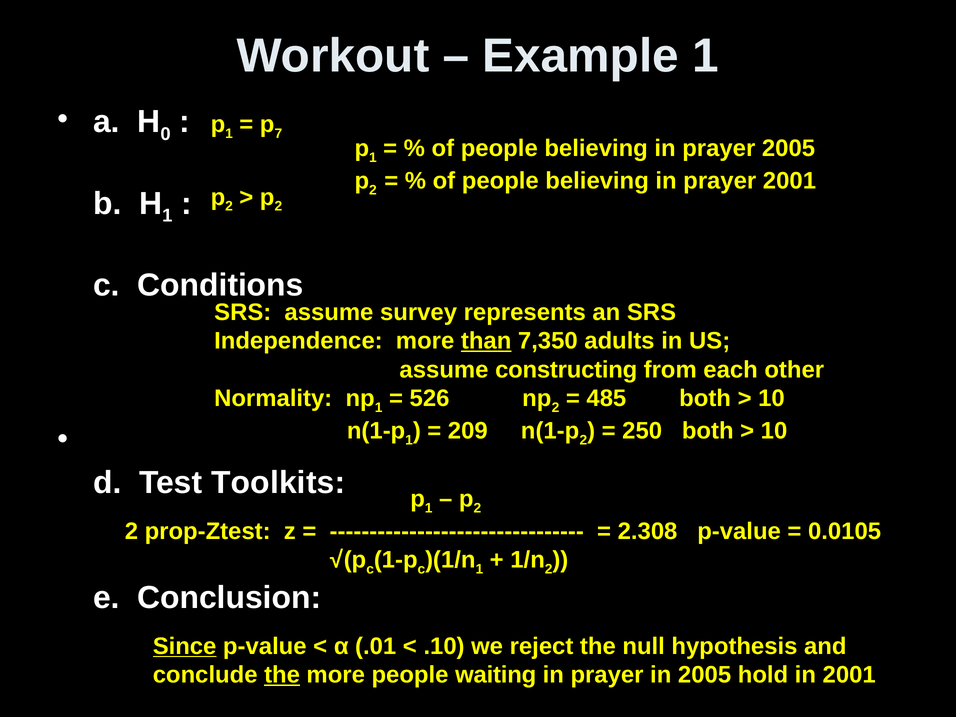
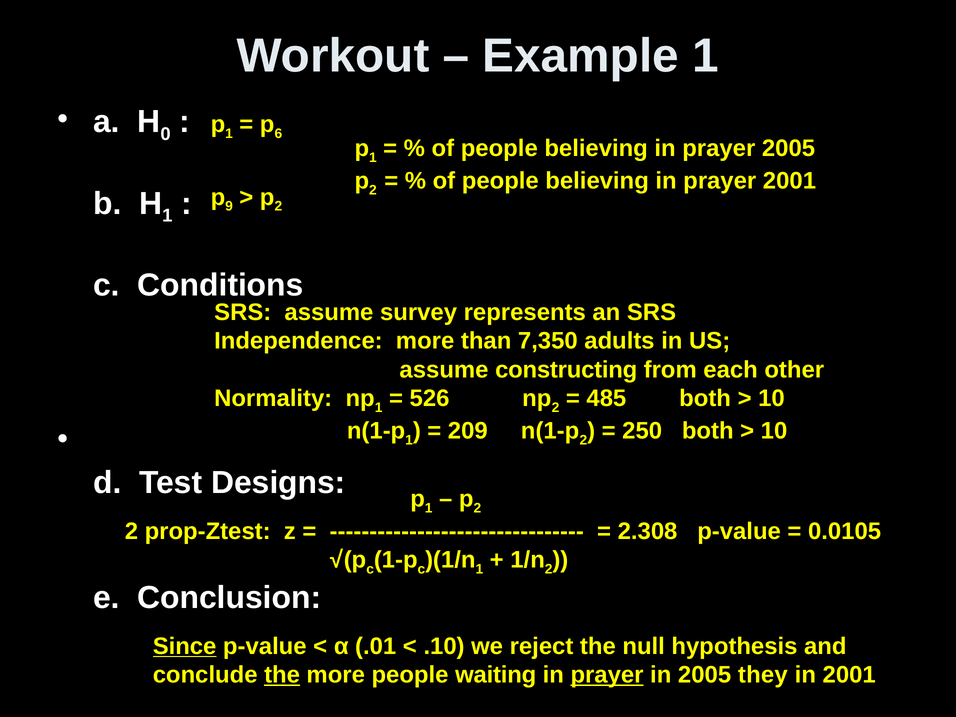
7: 7 -> 6
2 at (229, 206): 2 -> 9
than underline: present -> none
Toolkits: Toolkits -> Designs
prayer at (607, 675) underline: none -> present
hold: hold -> they
